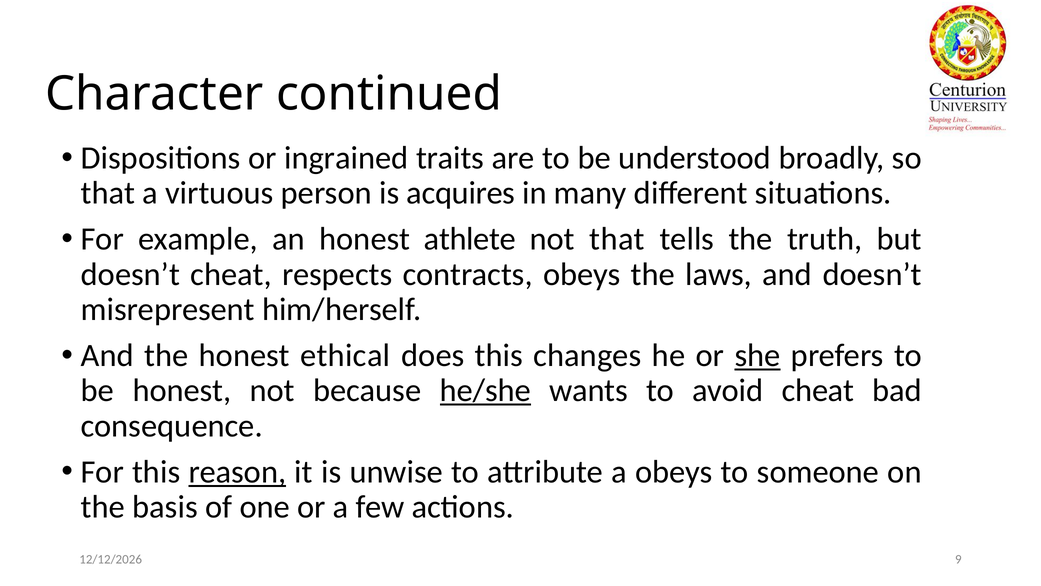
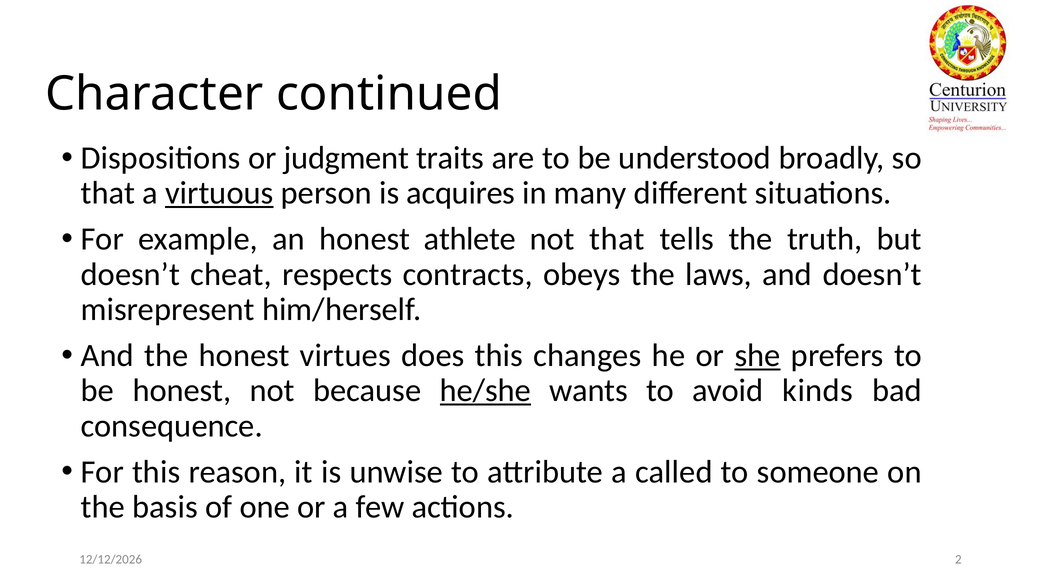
ingrained: ingrained -> judgment
virtuous underline: none -> present
ethical: ethical -> virtues
avoid cheat: cheat -> kinds
reason underline: present -> none
a obeys: obeys -> called
9: 9 -> 2
